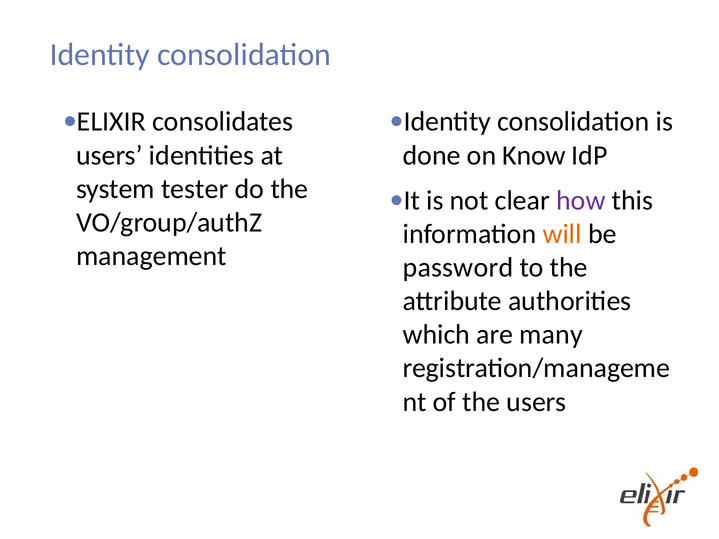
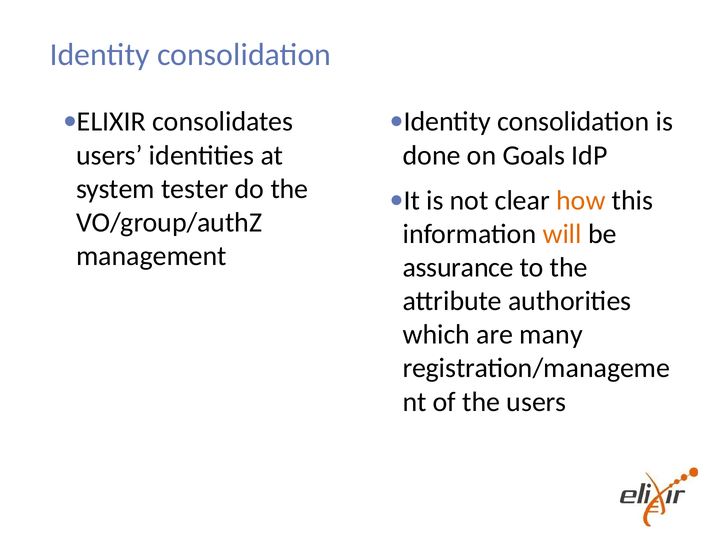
Know: Know -> Goals
how colour: purple -> orange
password: password -> assurance
